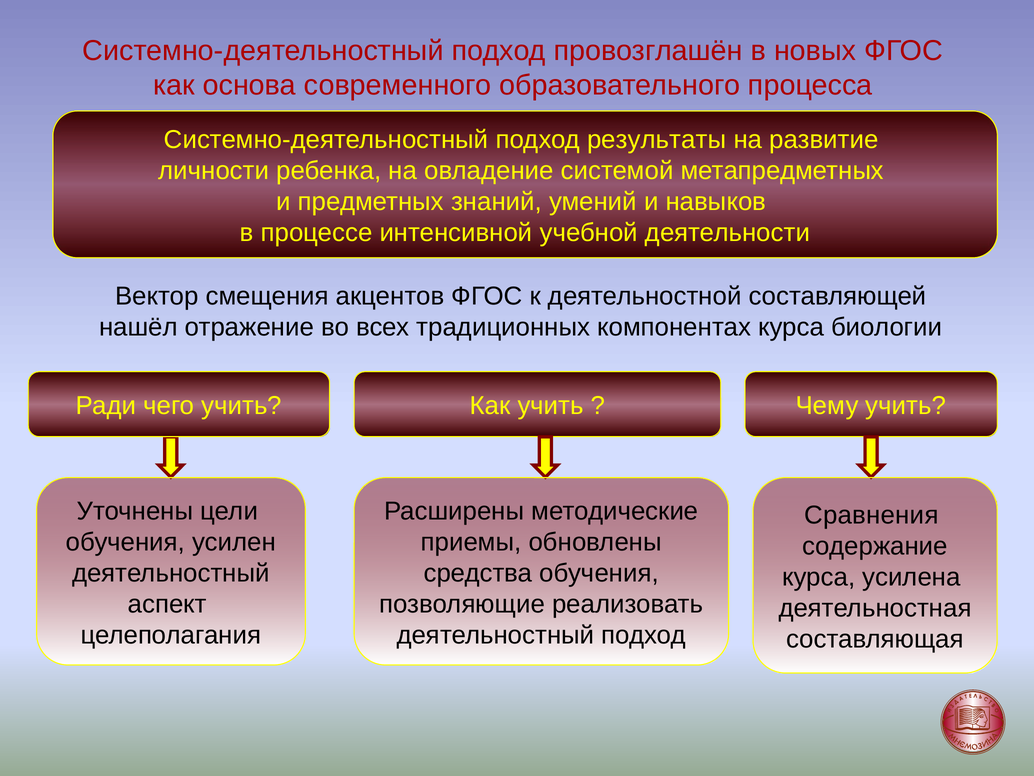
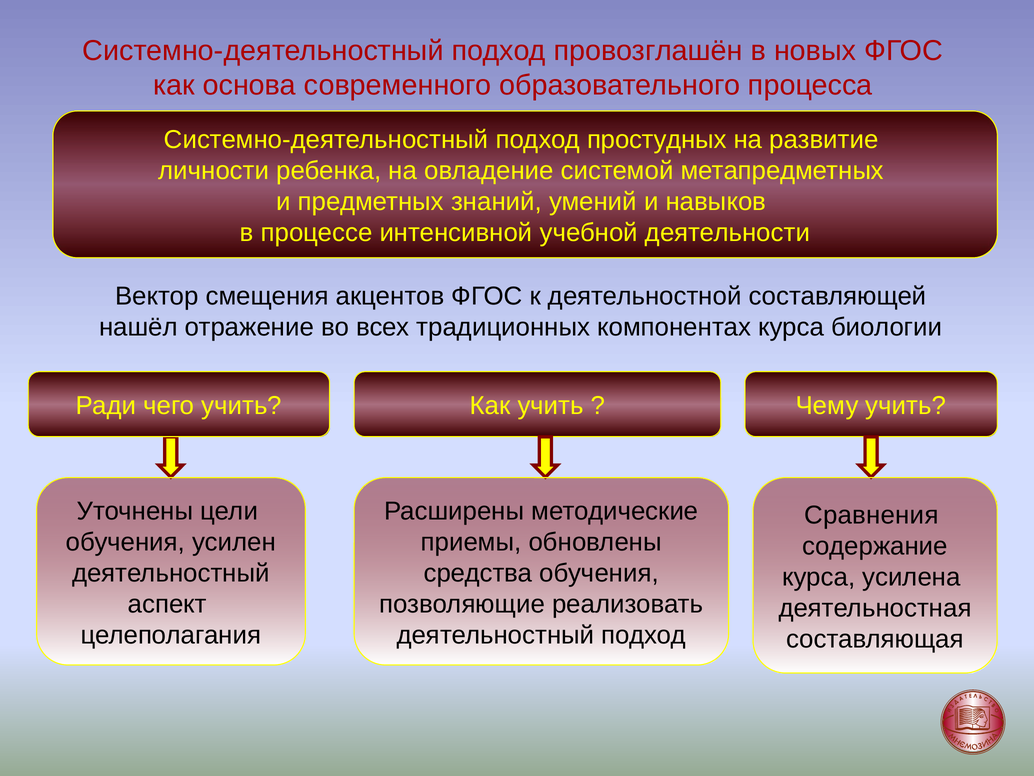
результаты: результаты -> простудных
